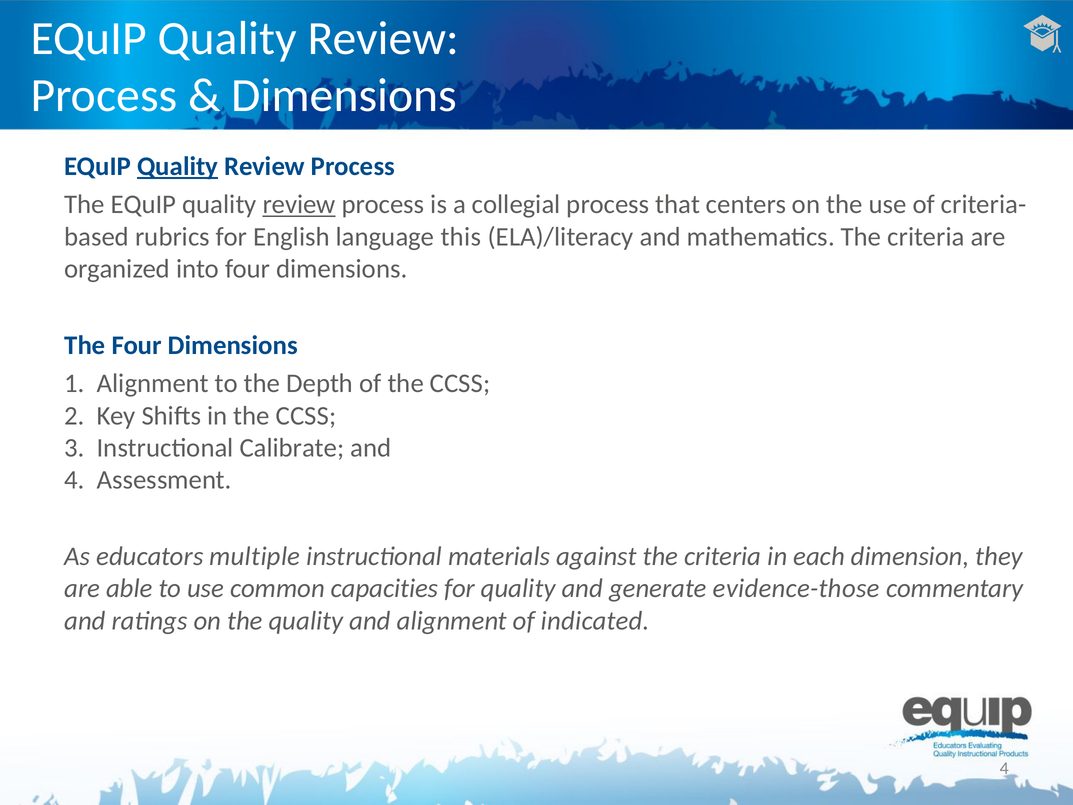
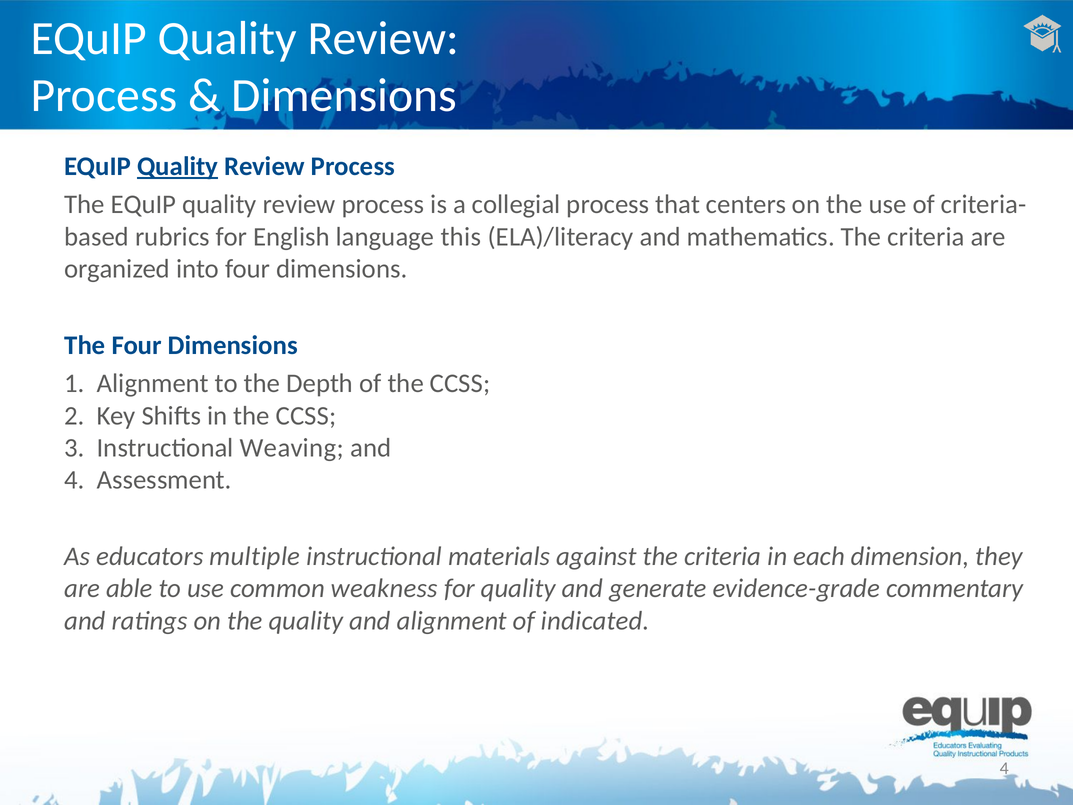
review at (299, 205) underline: present -> none
Calibrate: Calibrate -> Weaving
capacities: capacities -> weakness
evidence-those: evidence-those -> evidence-grade
